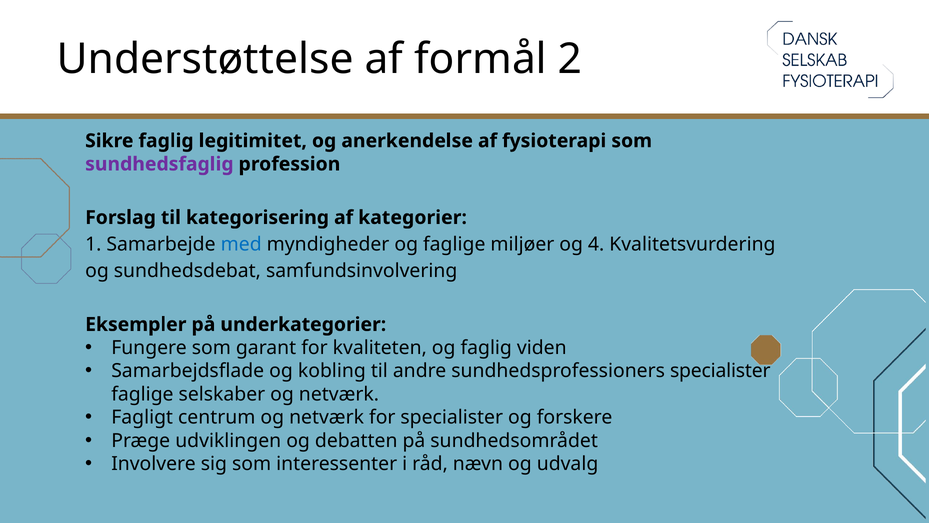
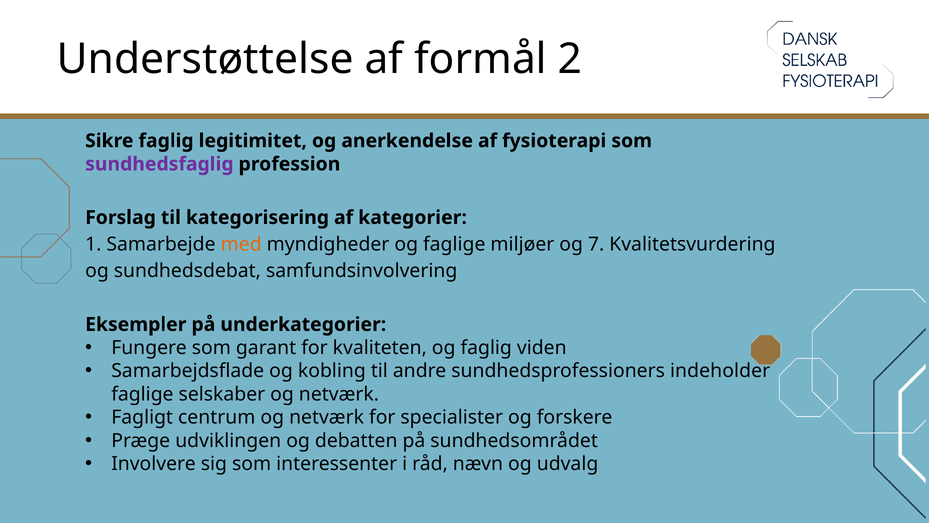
med colour: blue -> orange
4: 4 -> 7
sundhedsprofessioners specialister: specialister -> indeholder
